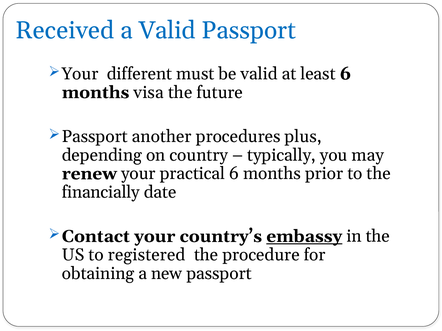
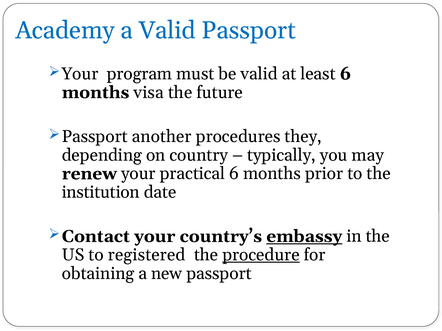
Received: Received -> Academy
different: different -> program
plus: plus -> they
financially: financially -> institution
procedure underline: none -> present
